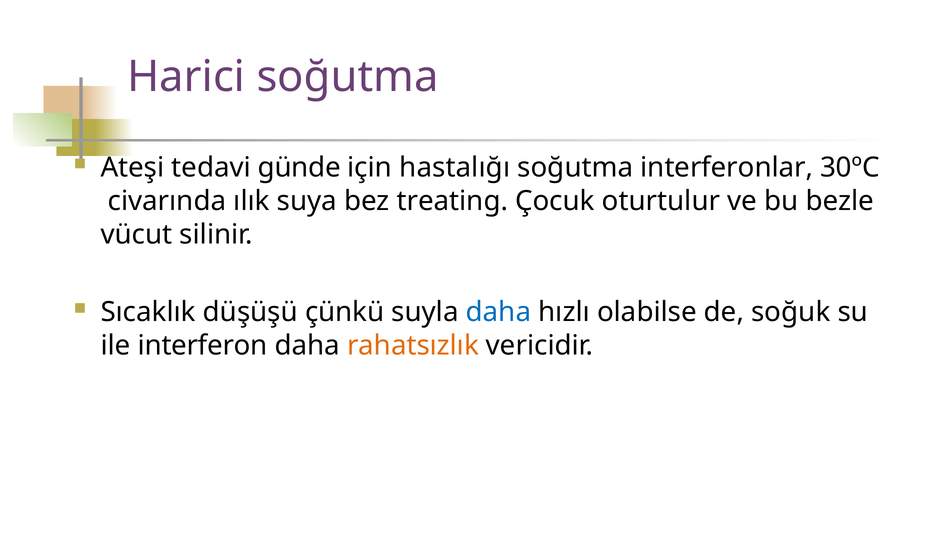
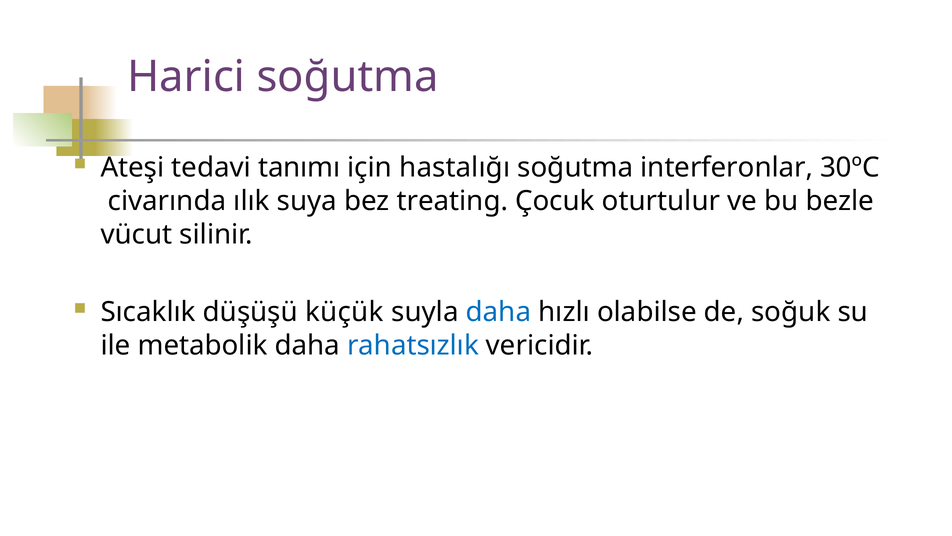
günde: günde -> tanımı
çünkü: çünkü -> küçük
interferon: interferon -> metabolik
rahatsızlık colour: orange -> blue
